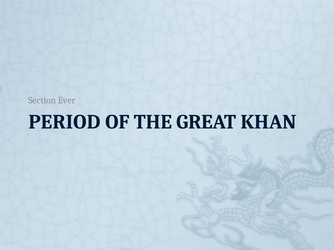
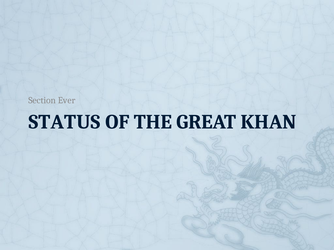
PERIOD: PERIOD -> STATUS
